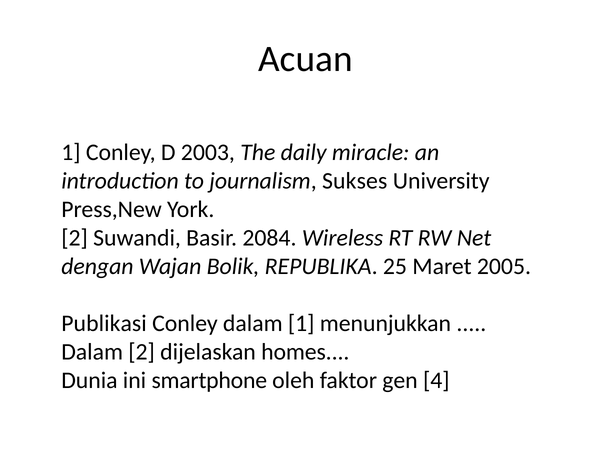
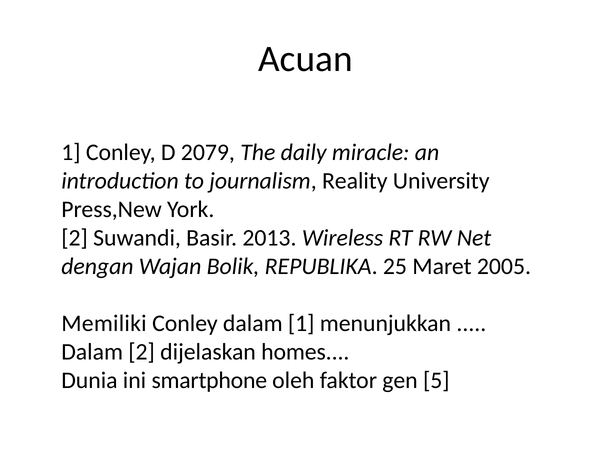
2003: 2003 -> 2079
Sukses: Sukses -> Reality
2084: 2084 -> 2013
Publikasi: Publikasi -> Memiliki
4: 4 -> 5
